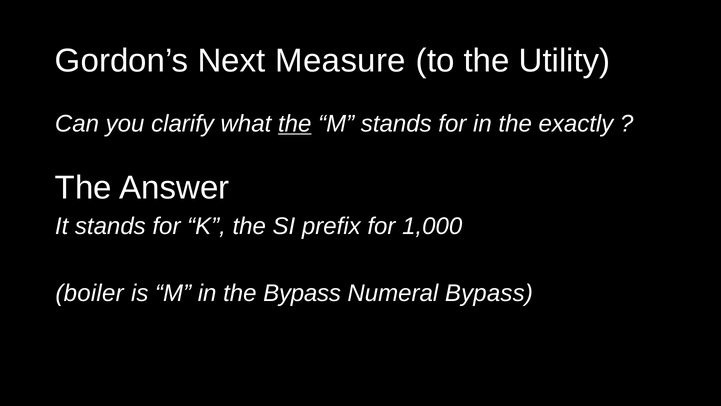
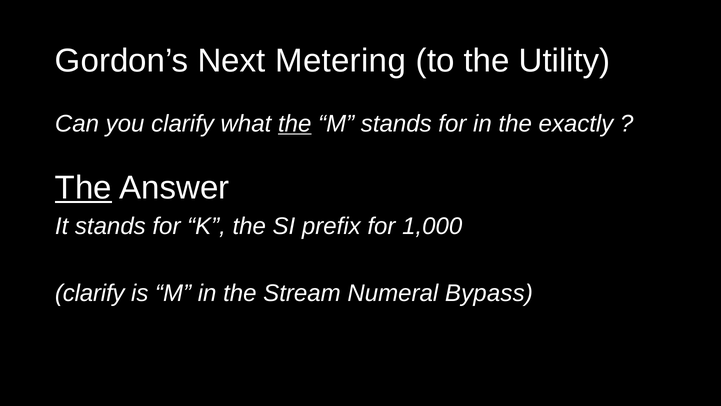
Measure: Measure -> Metering
The at (83, 188) underline: none -> present
boiler at (90, 293): boiler -> clarify
the Bypass: Bypass -> Stream
